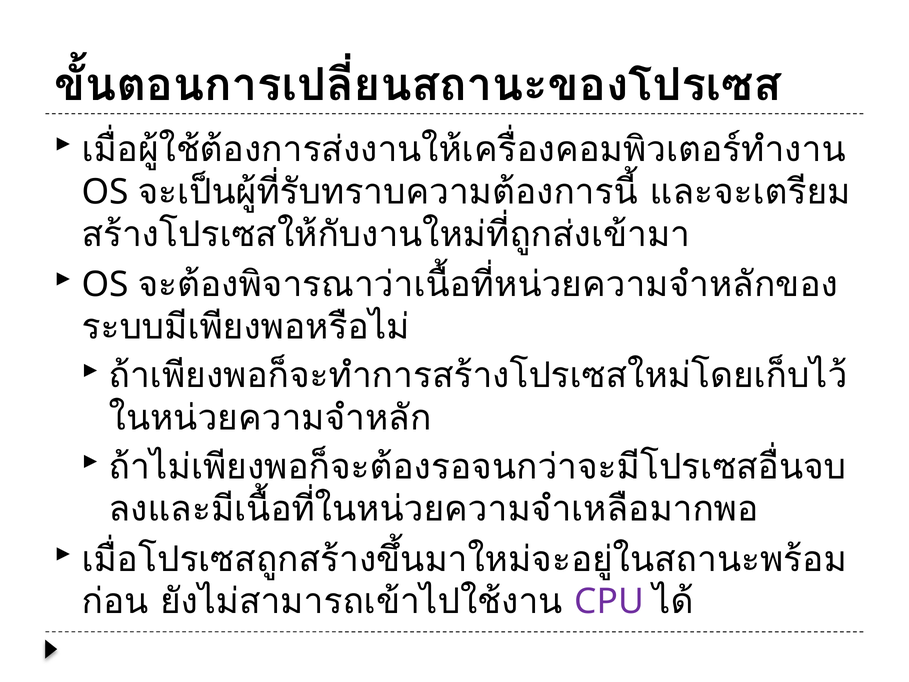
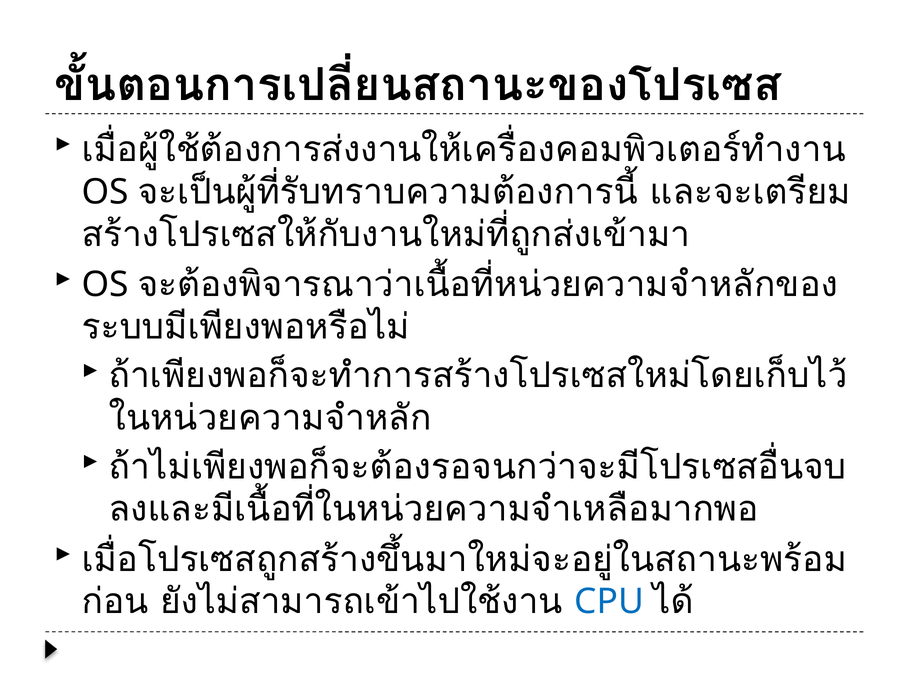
CPU colour: purple -> blue
